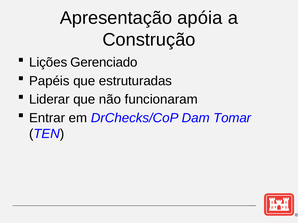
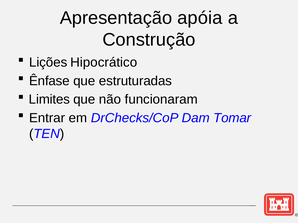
Gerenciado: Gerenciado -> Hipocrático
Papéis: Papéis -> Ênfase
Liderar: Liderar -> Limites
